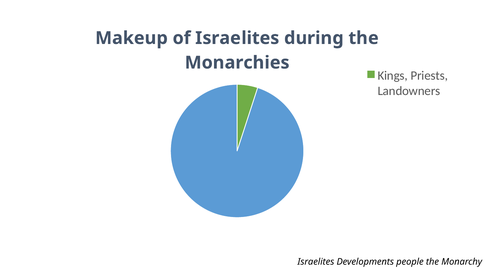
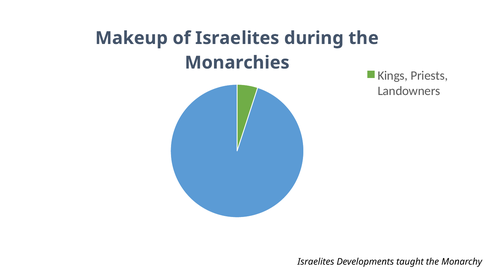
people: people -> taught
